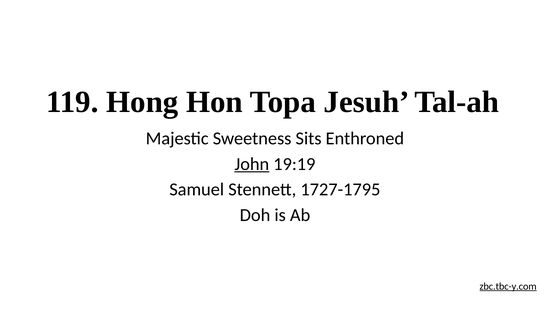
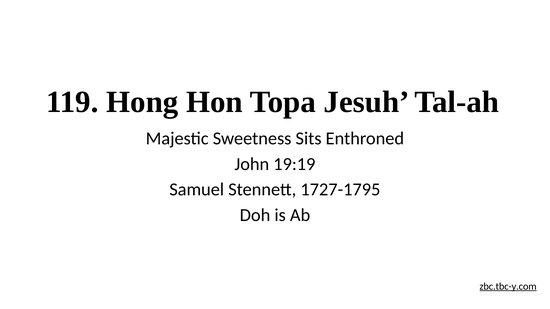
John underline: present -> none
